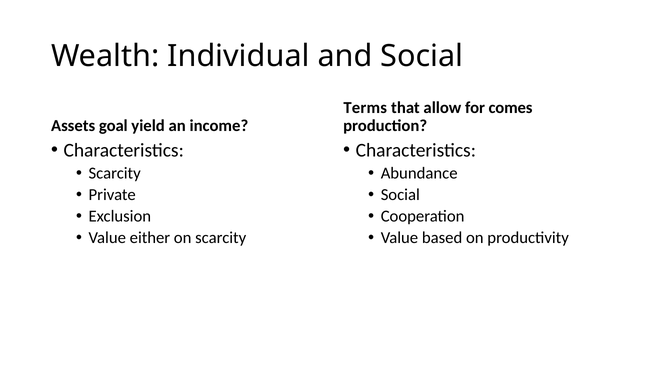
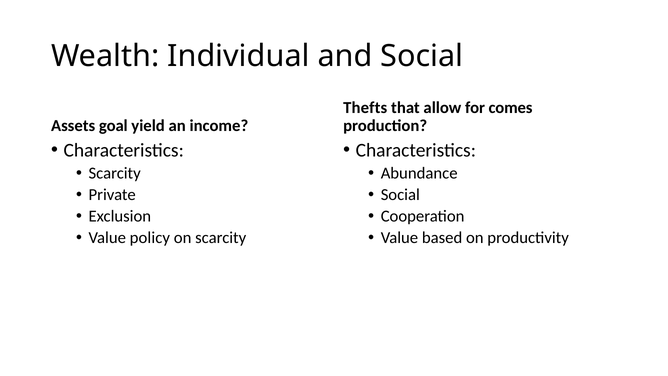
Terms: Terms -> Thefts
either: either -> policy
